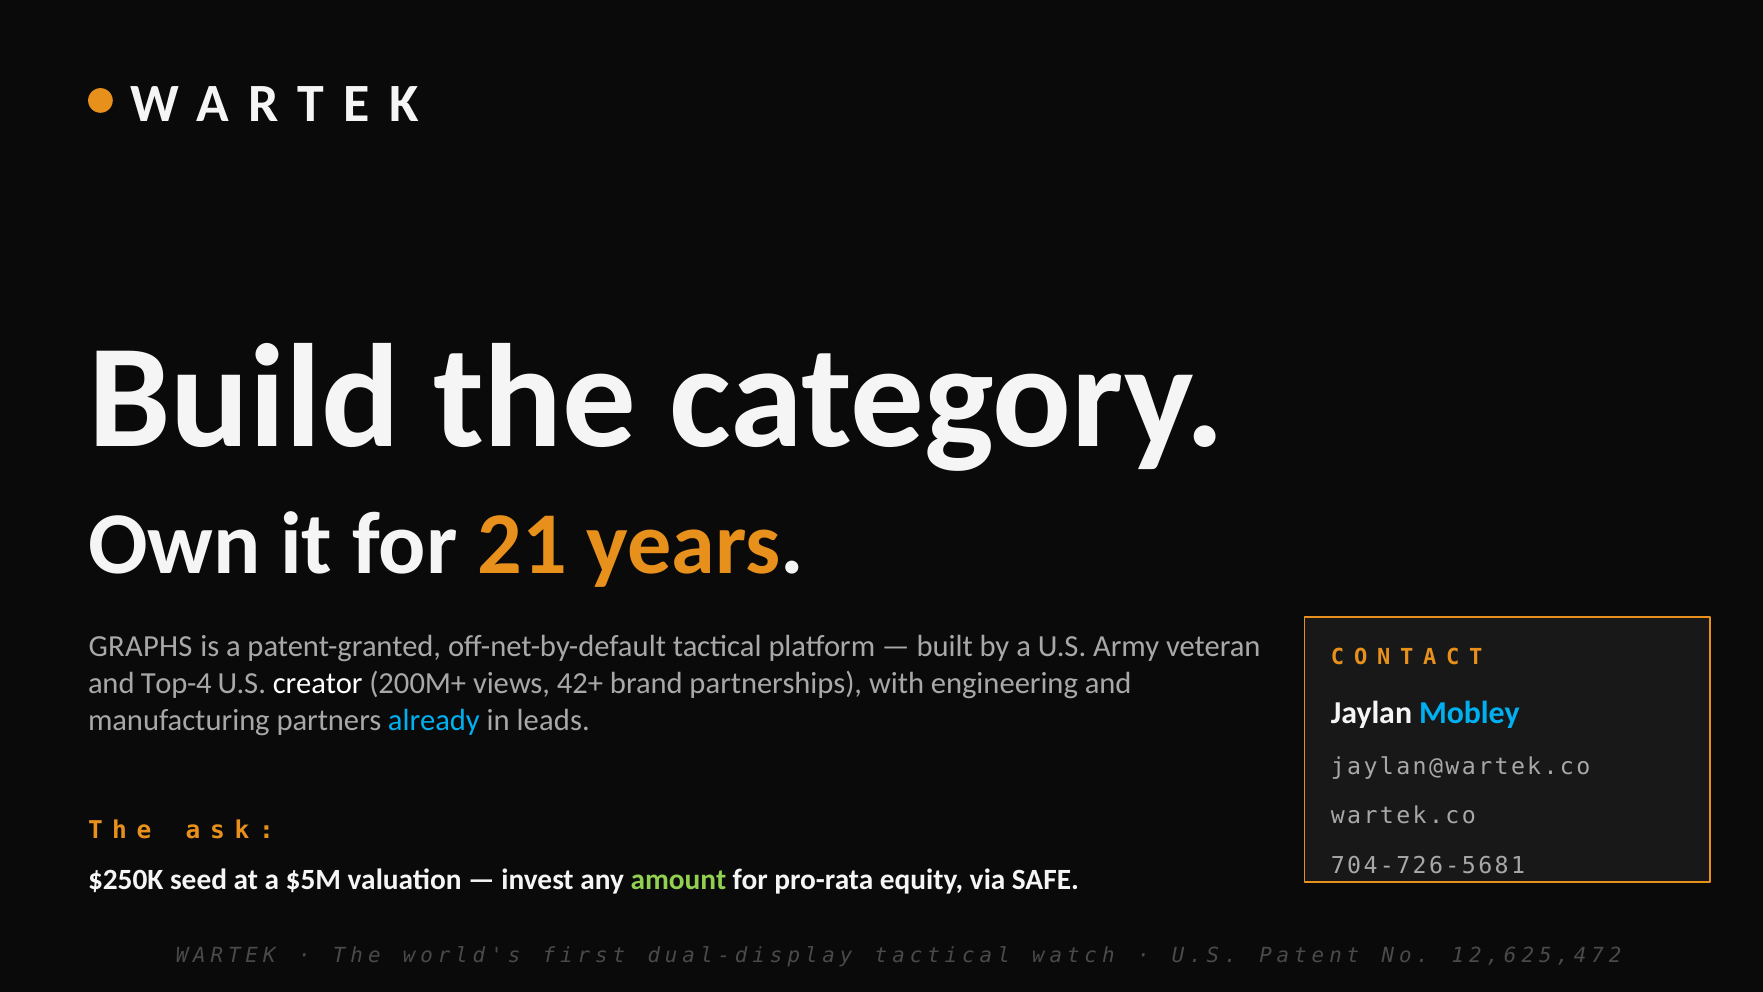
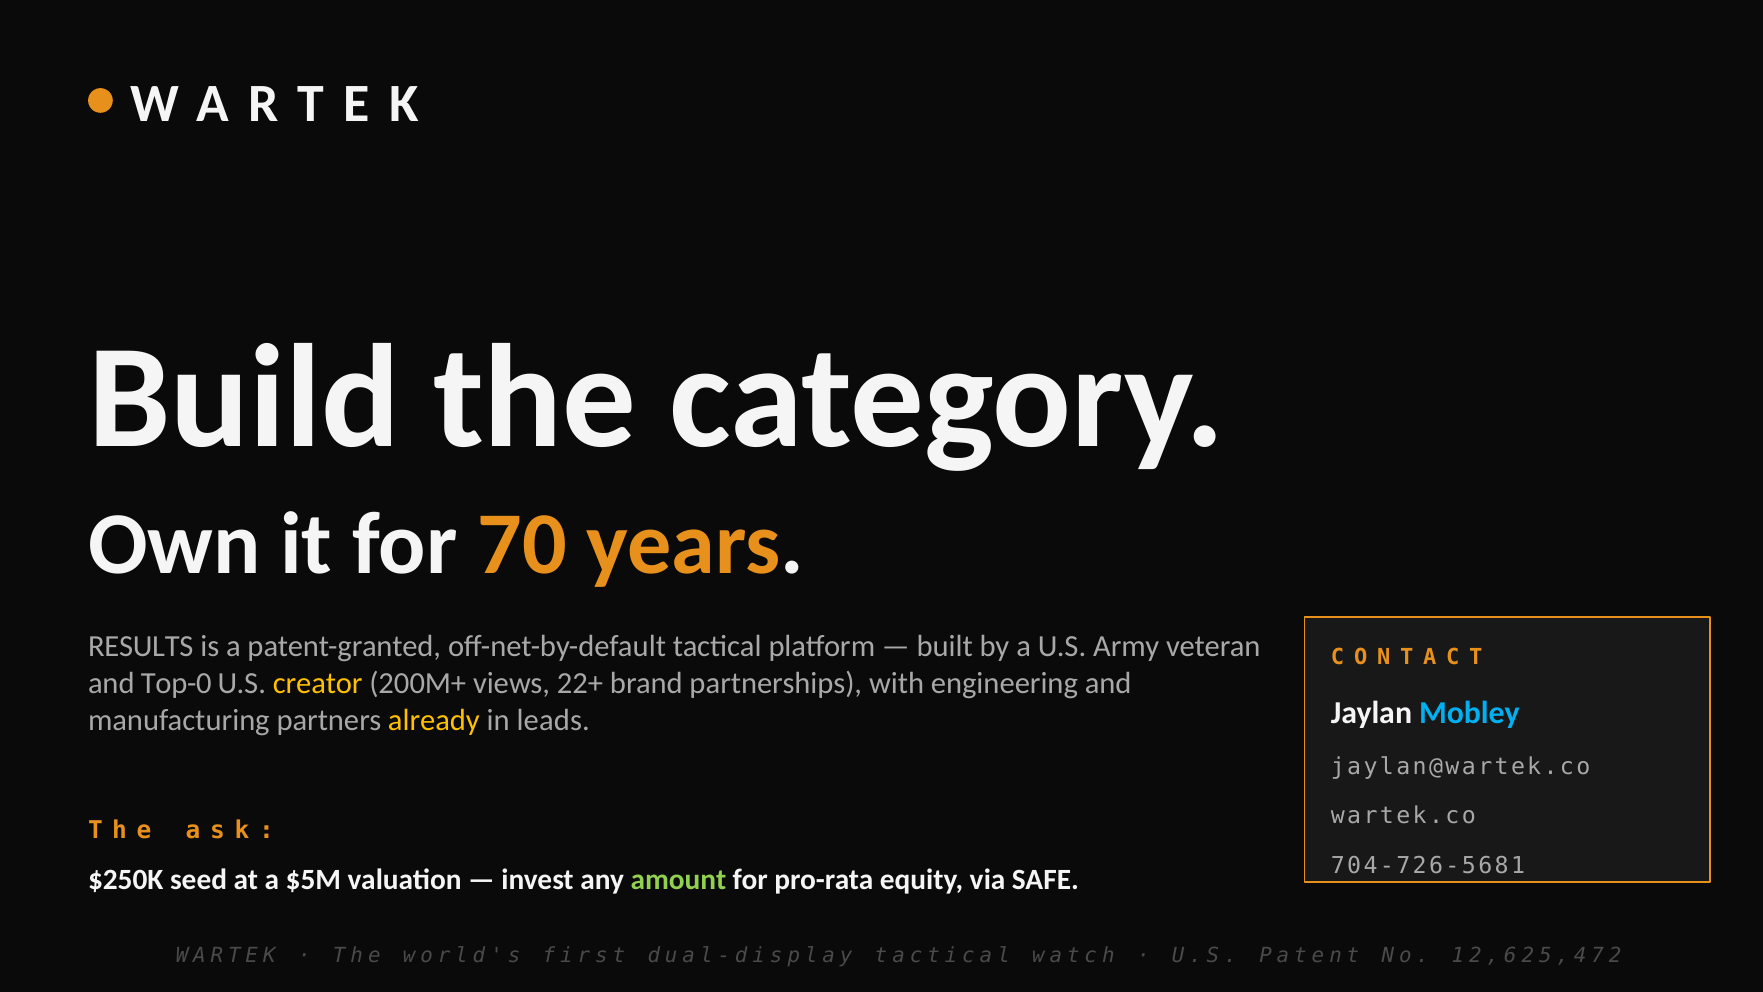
21: 21 -> 70
GRAPHS: GRAPHS -> RESULTS
Top-4: Top-4 -> Top-0
creator colour: white -> yellow
42+: 42+ -> 22+
already colour: light blue -> yellow
